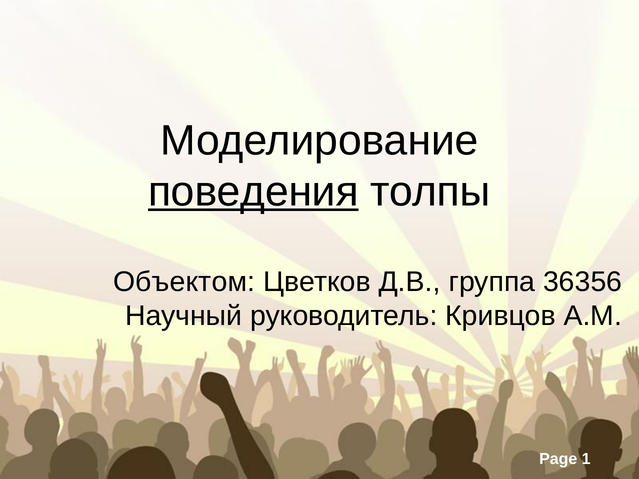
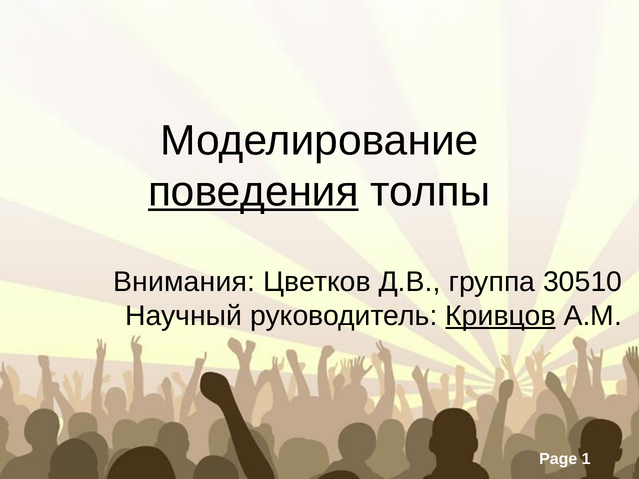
Объектом: Объектом -> Внимания
36356: 36356 -> 30510
Кривцов underline: none -> present
